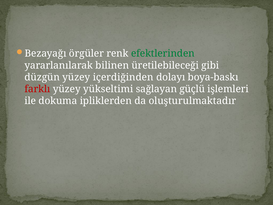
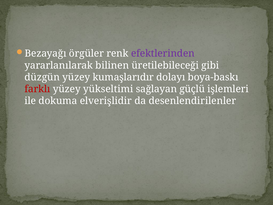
efektlerinden colour: green -> purple
içerdiğinden: içerdiğinden -> kumaşlarıdır
ipliklerden: ipliklerden -> elverişlidir
oluşturulmaktadır: oluşturulmaktadır -> desenlendirilenler
